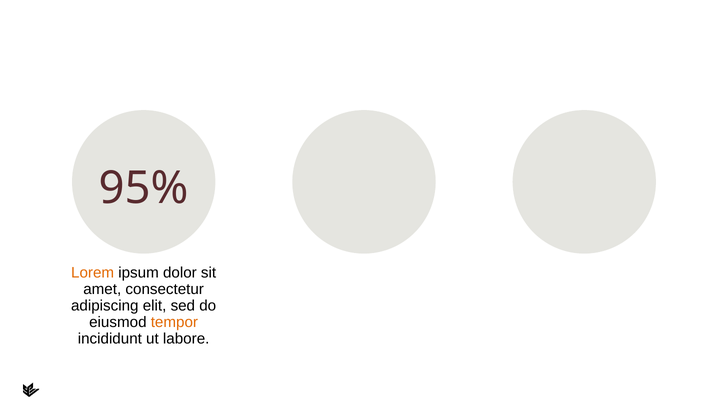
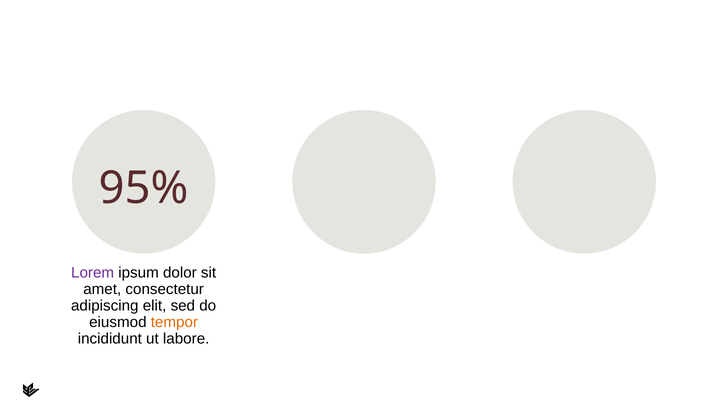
Lorem colour: orange -> purple
